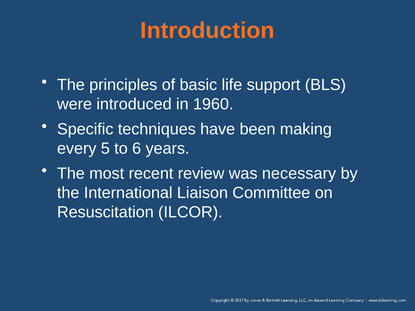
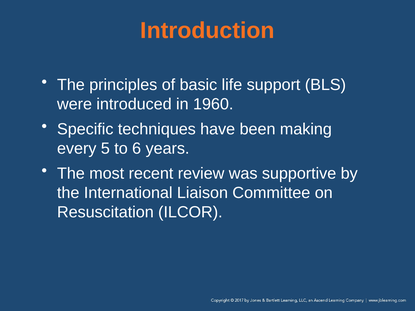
necessary: necessary -> supportive
